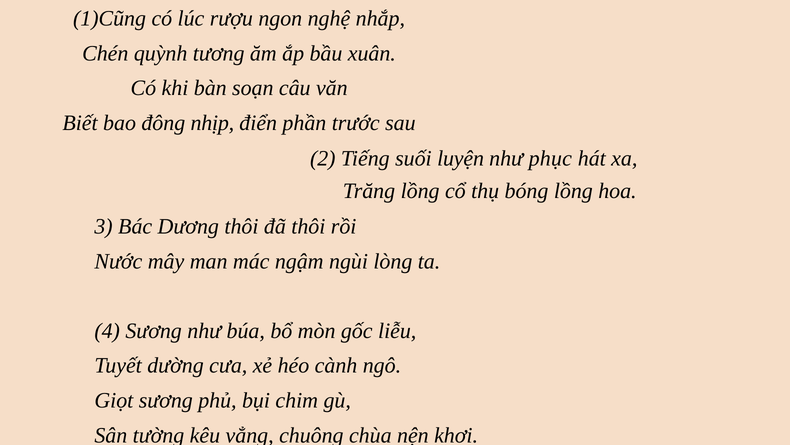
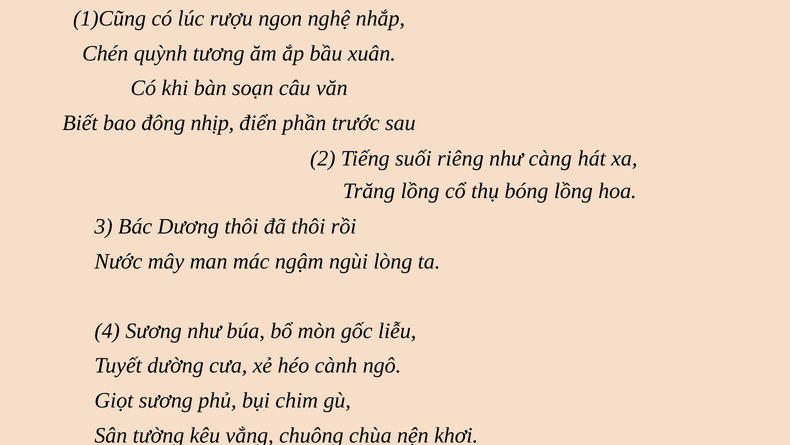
luyện: luyện -> riêng
phục: phục -> càng
